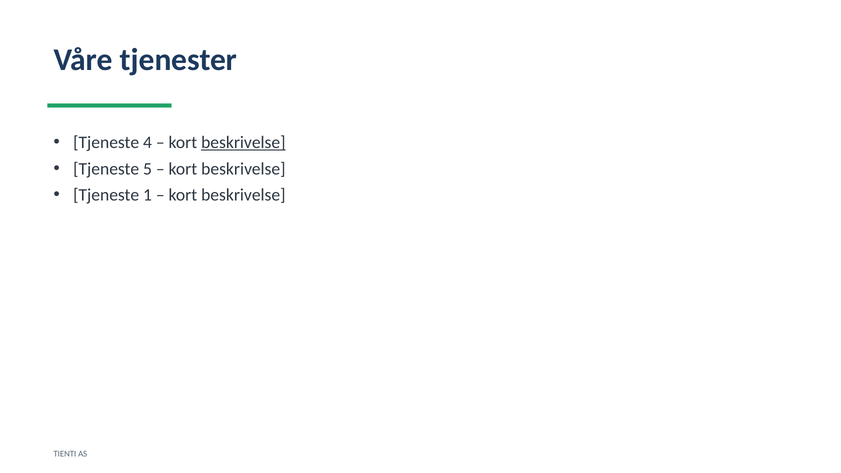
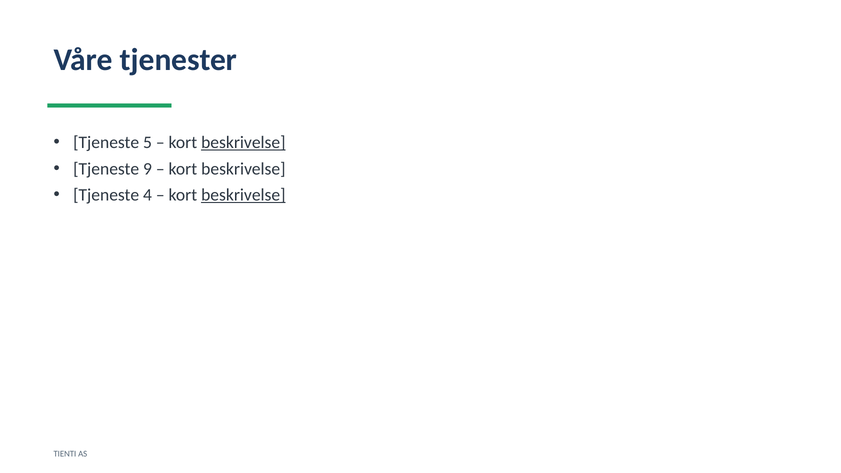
4: 4 -> 5
5: 5 -> 9
1: 1 -> 4
beskrivelse at (243, 195) underline: none -> present
